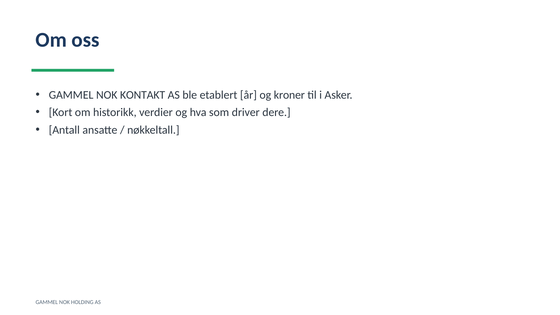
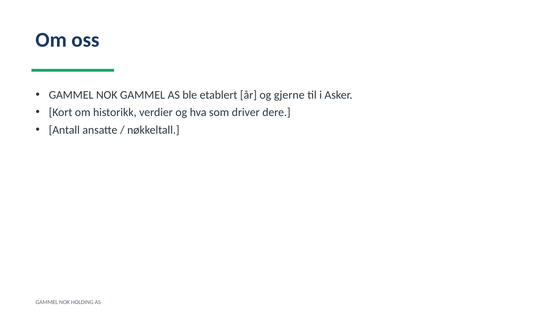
NOK KONTAKT: KONTAKT -> GAMMEL
kroner: kroner -> gjerne
